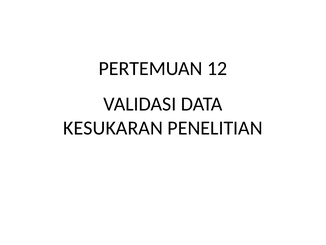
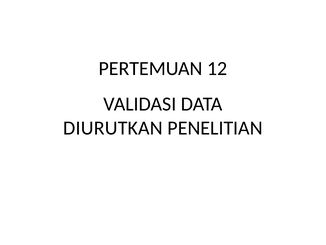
KESUKARAN: KESUKARAN -> DIURUTKAN
